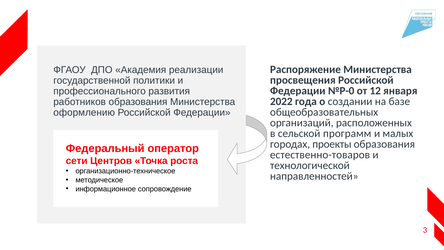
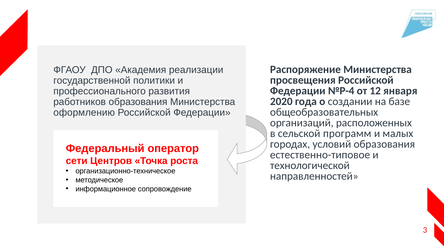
№P-0: №P-0 -> №P-4
2022: 2022 -> 2020
проекты: проекты -> условий
естественно-товаров: естественно-товаров -> естественно-типовое
